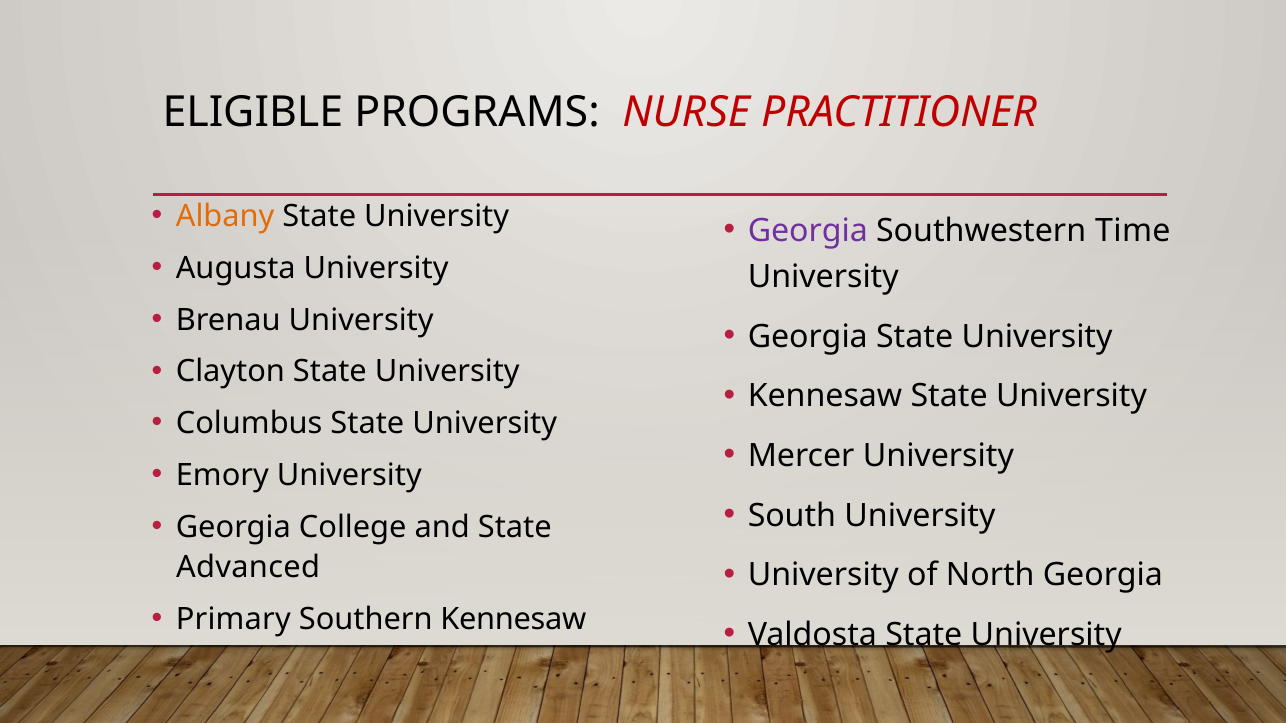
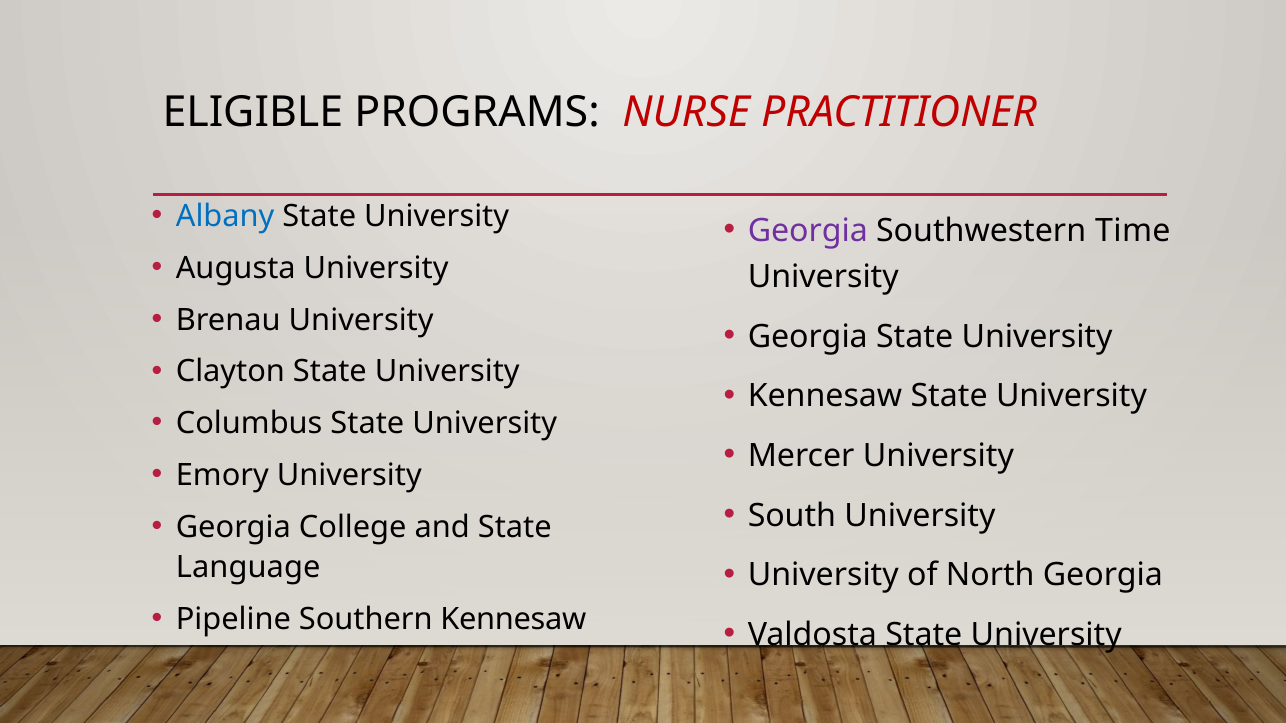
Albany colour: orange -> blue
Advanced: Advanced -> Language
Primary: Primary -> Pipeline
